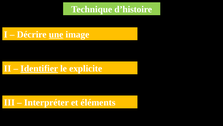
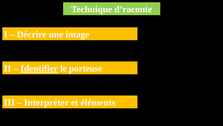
d’histoire: d’histoire -> d’raconte
une underline: present -> none
explicite: explicite -> porteuse
